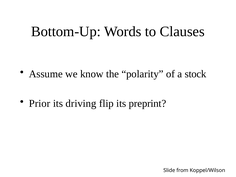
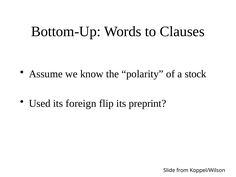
Prior: Prior -> Used
driving: driving -> foreign
